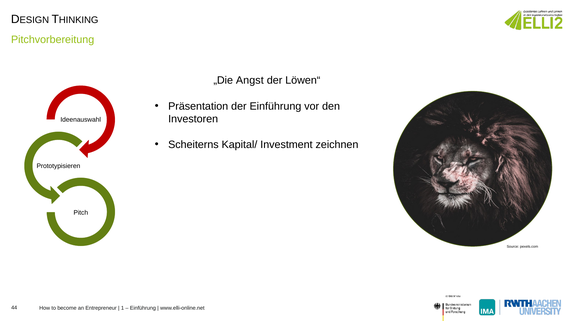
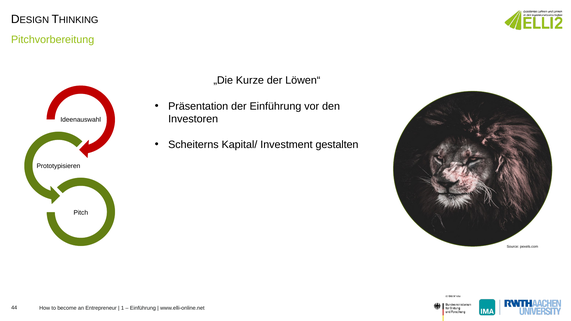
Angst: Angst -> Kurze
zeichnen: zeichnen -> gestalten
